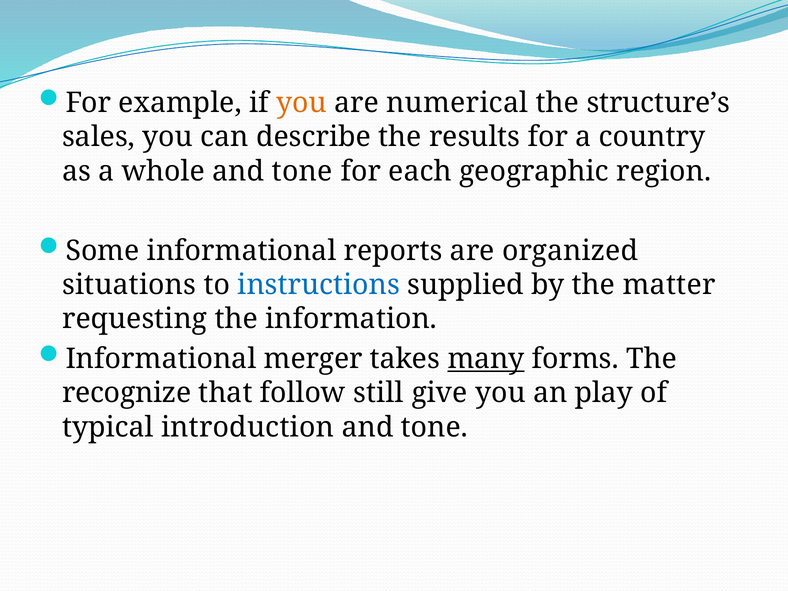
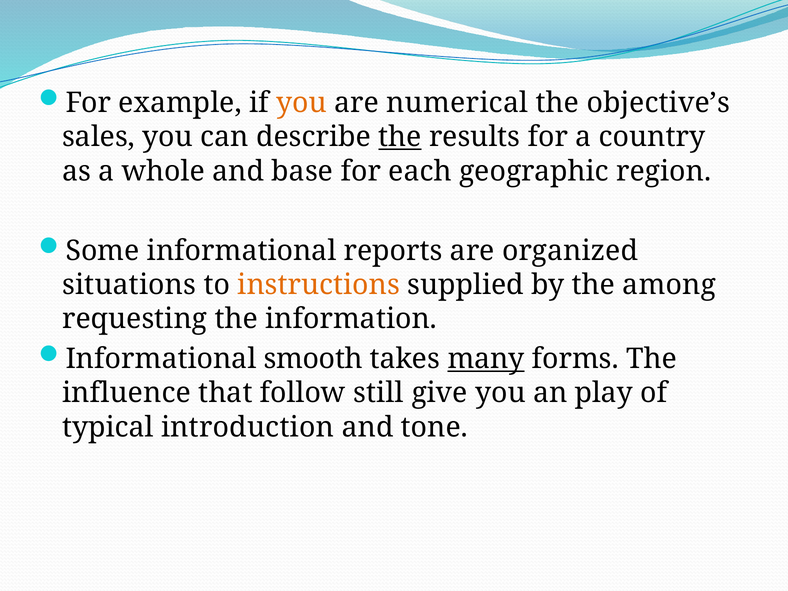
structure’s: structure’s -> objective’s
the at (400, 137) underline: none -> present
whole and tone: tone -> base
instructions colour: blue -> orange
matter: matter -> among
merger: merger -> smooth
recognize: recognize -> influence
